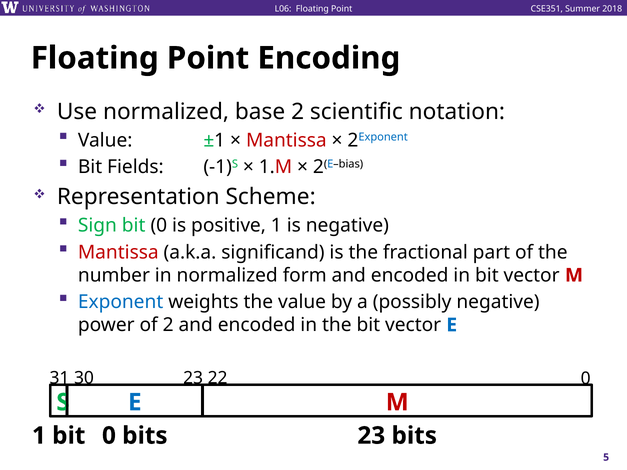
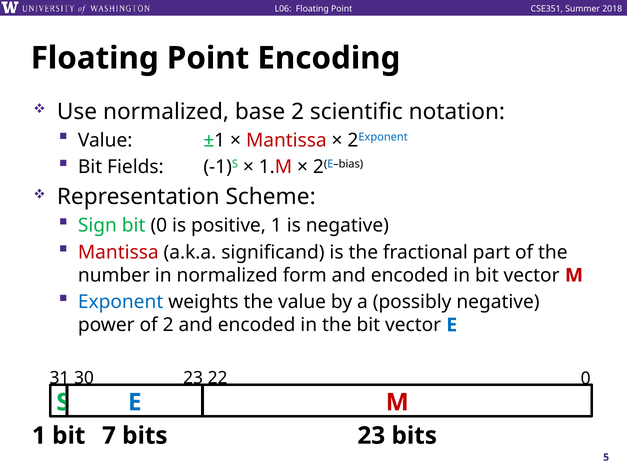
1 bit 0: 0 -> 7
